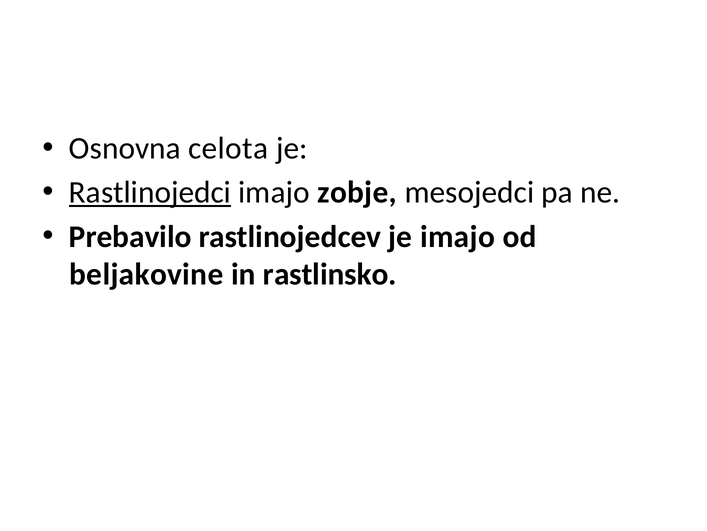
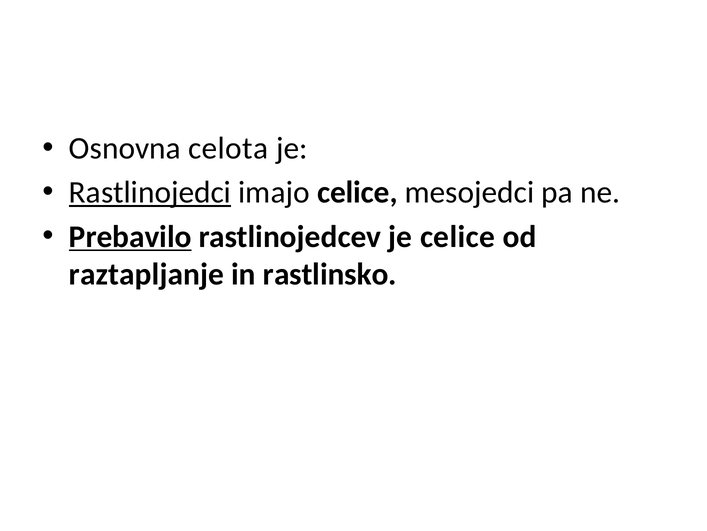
imajo zobje: zobje -> celice
Prebavilo underline: none -> present
je imajo: imajo -> celice
beljakovine: beljakovine -> raztapljanje
